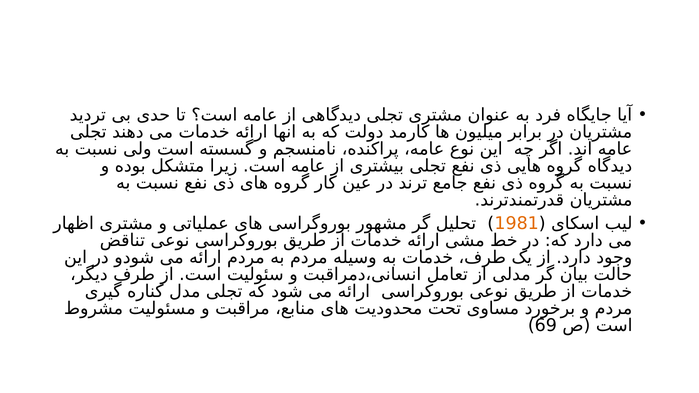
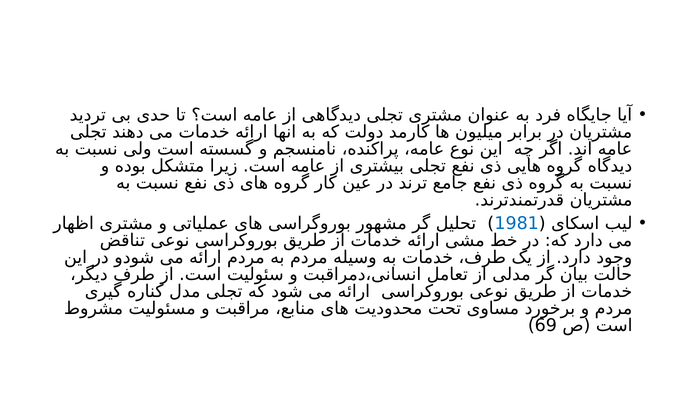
1981 colour: orange -> blue
